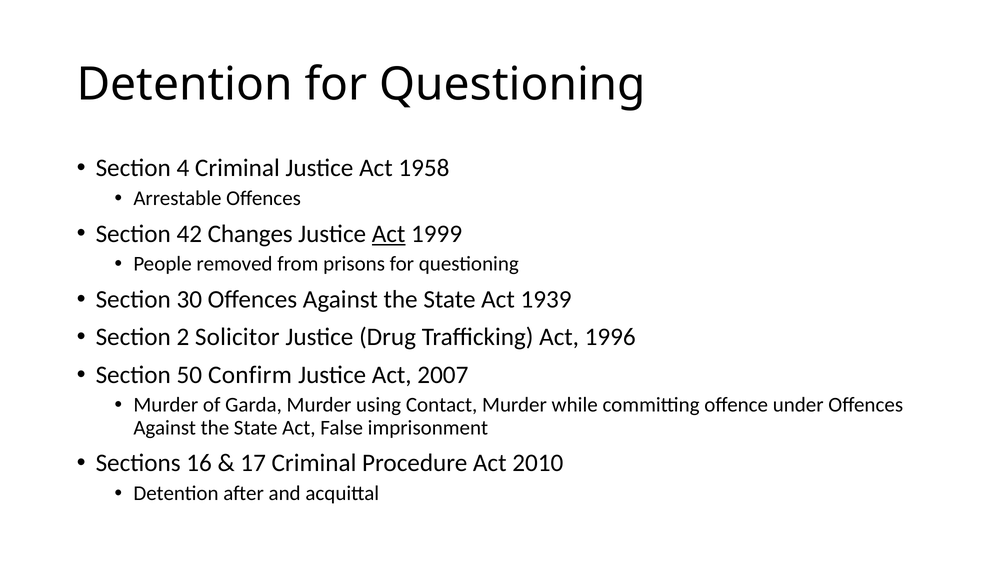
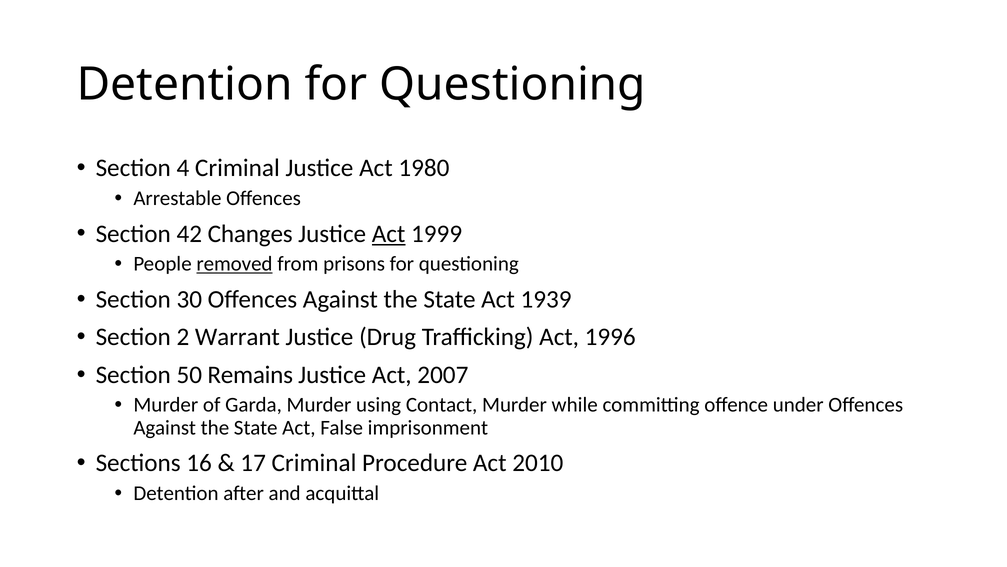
1958: 1958 -> 1980
removed underline: none -> present
Solicitor: Solicitor -> Warrant
Confirm: Confirm -> Remains
